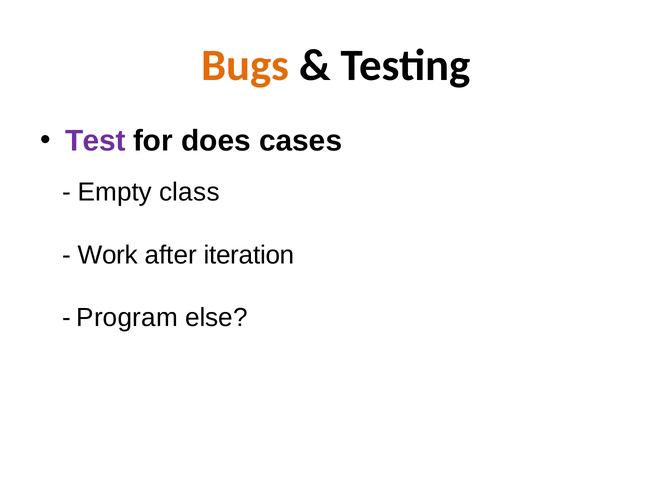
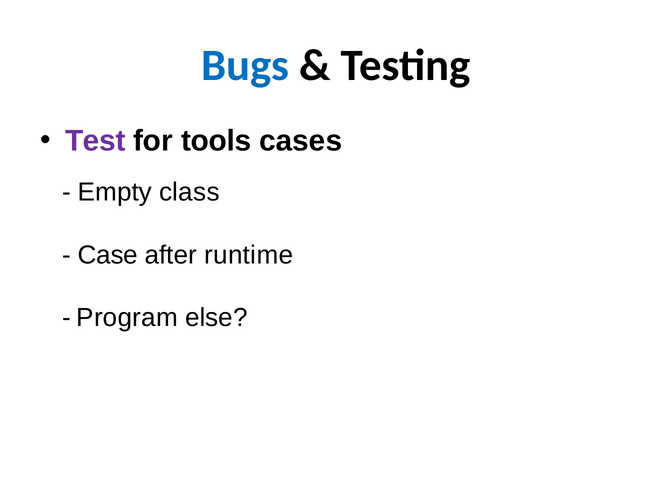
Bugs colour: orange -> blue
does: does -> tools
Work: Work -> Case
iteration: iteration -> runtime
